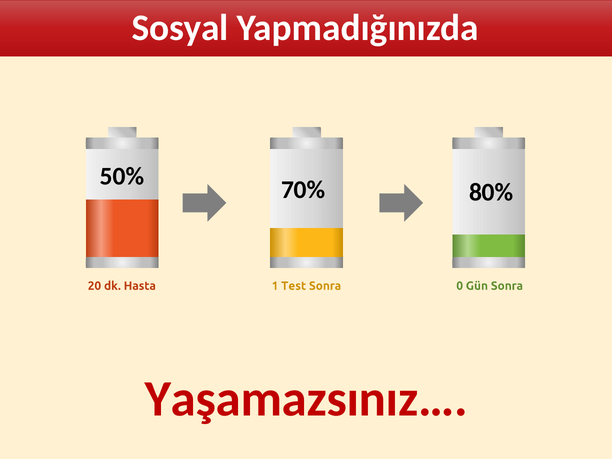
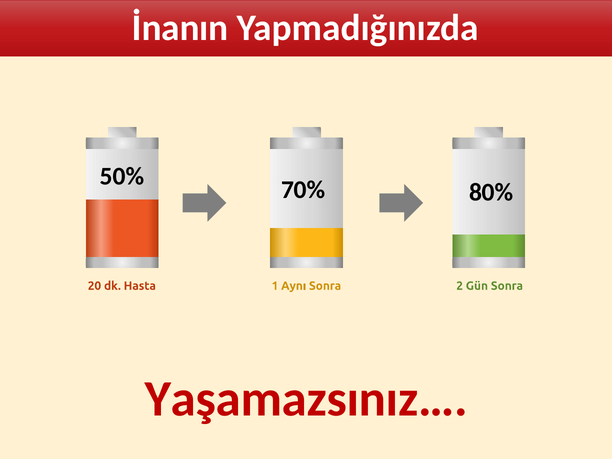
Sosyal: Sosyal -> İnanın
Test: Test -> Aynı
0: 0 -> 2
